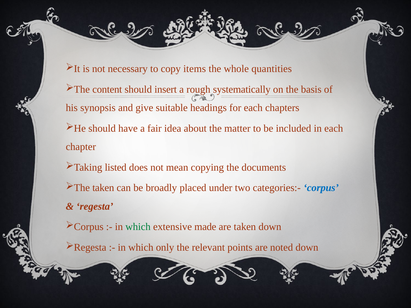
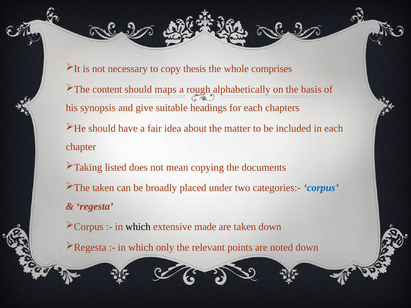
items: items -> thesis
quantities: quantities -> comprises
insert: insert -> maps
systematically: systematically -> alphabetically
which at (138, 227) colour: green -> black
